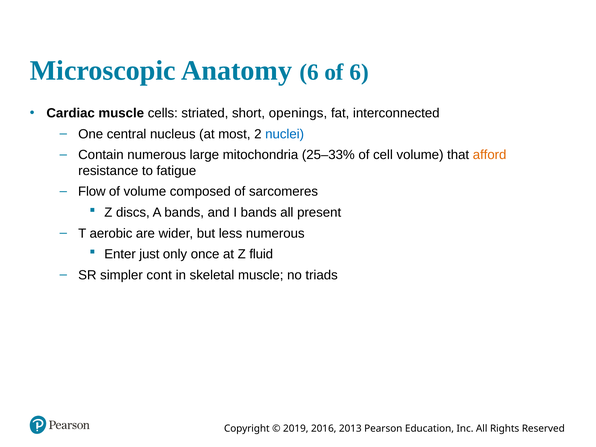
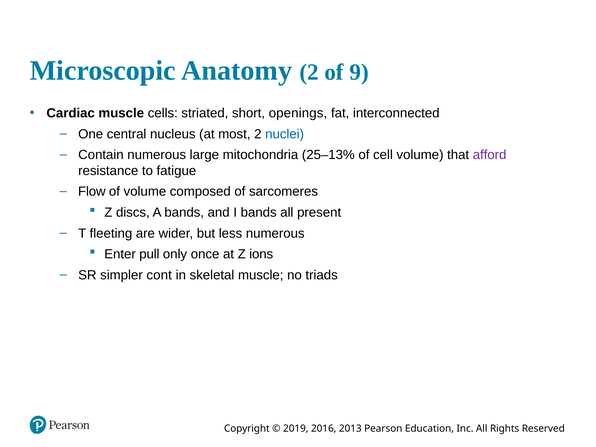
Anatomy 6: 6 -> 2
of 6: 6 -> 9
25–33%: 25–33% -> 25–13%
afford colour: orange -> purple
aerobic: aerobic -> fleeting
just: just -> pull
fluid: fluid -> ions
